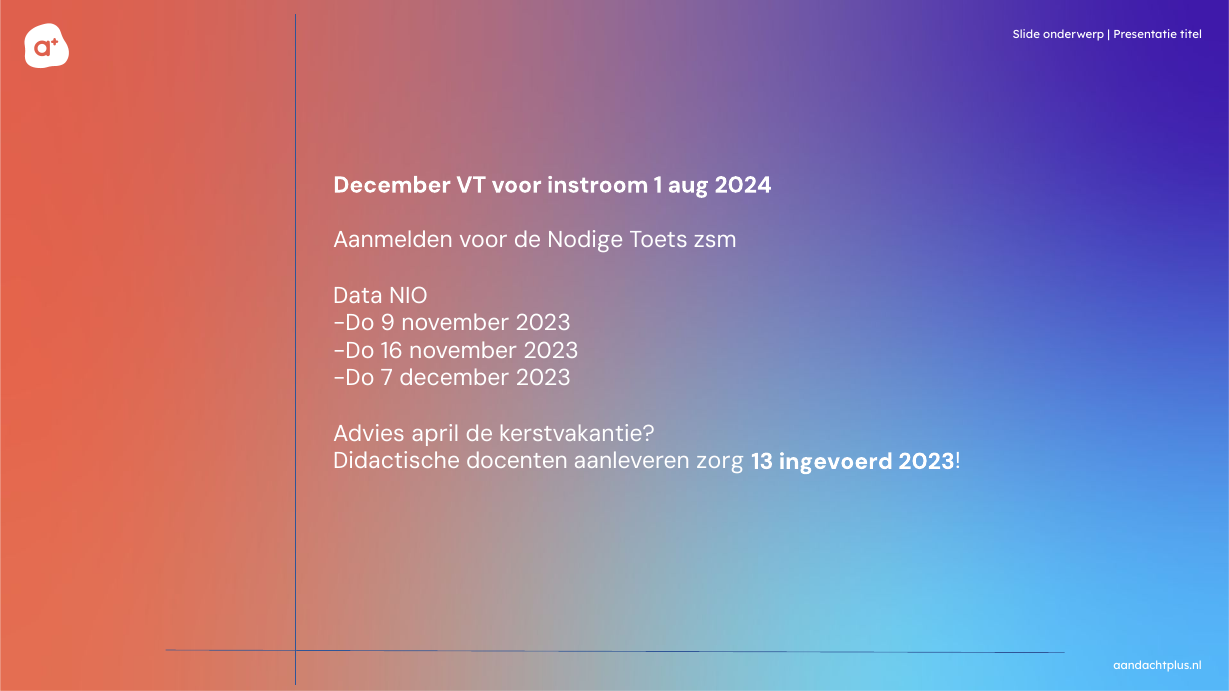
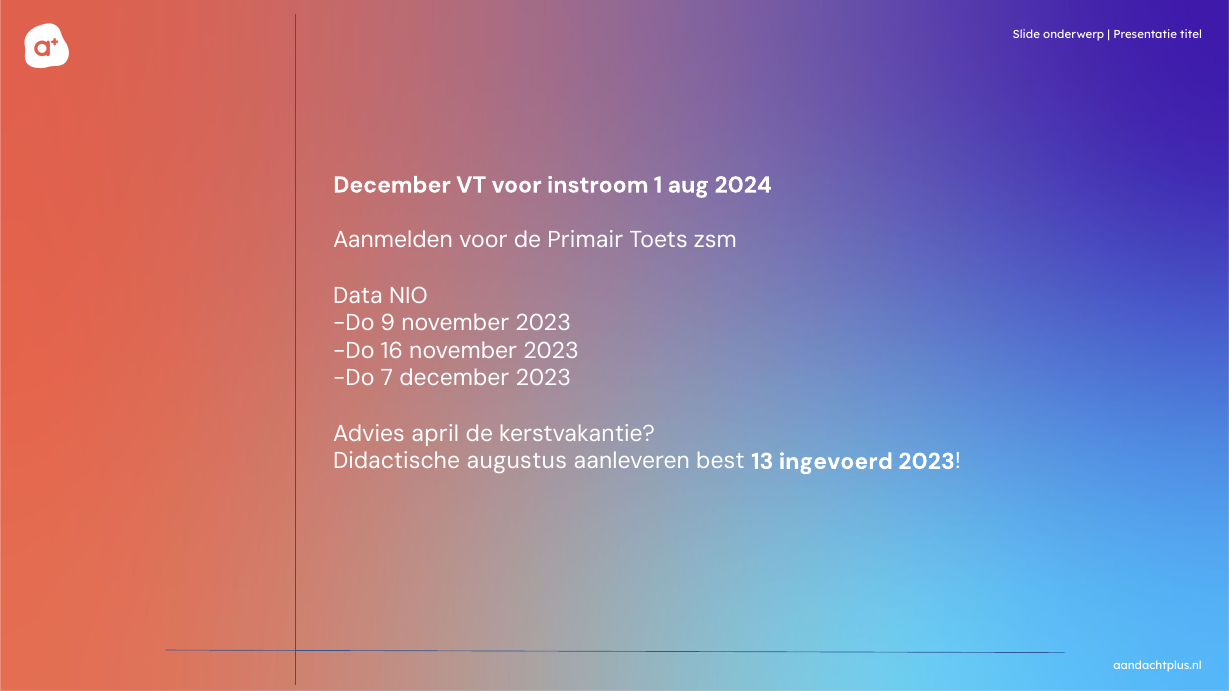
Nodige: Nodige -> Primair
docenten: docenten -> augustus
zorg: zorg -> best
